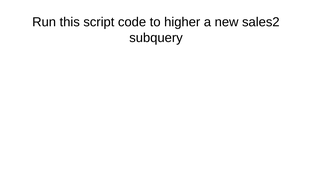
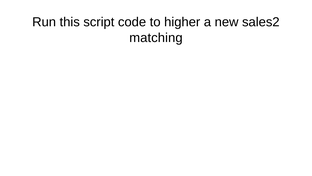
subquery: subquery -> matching
